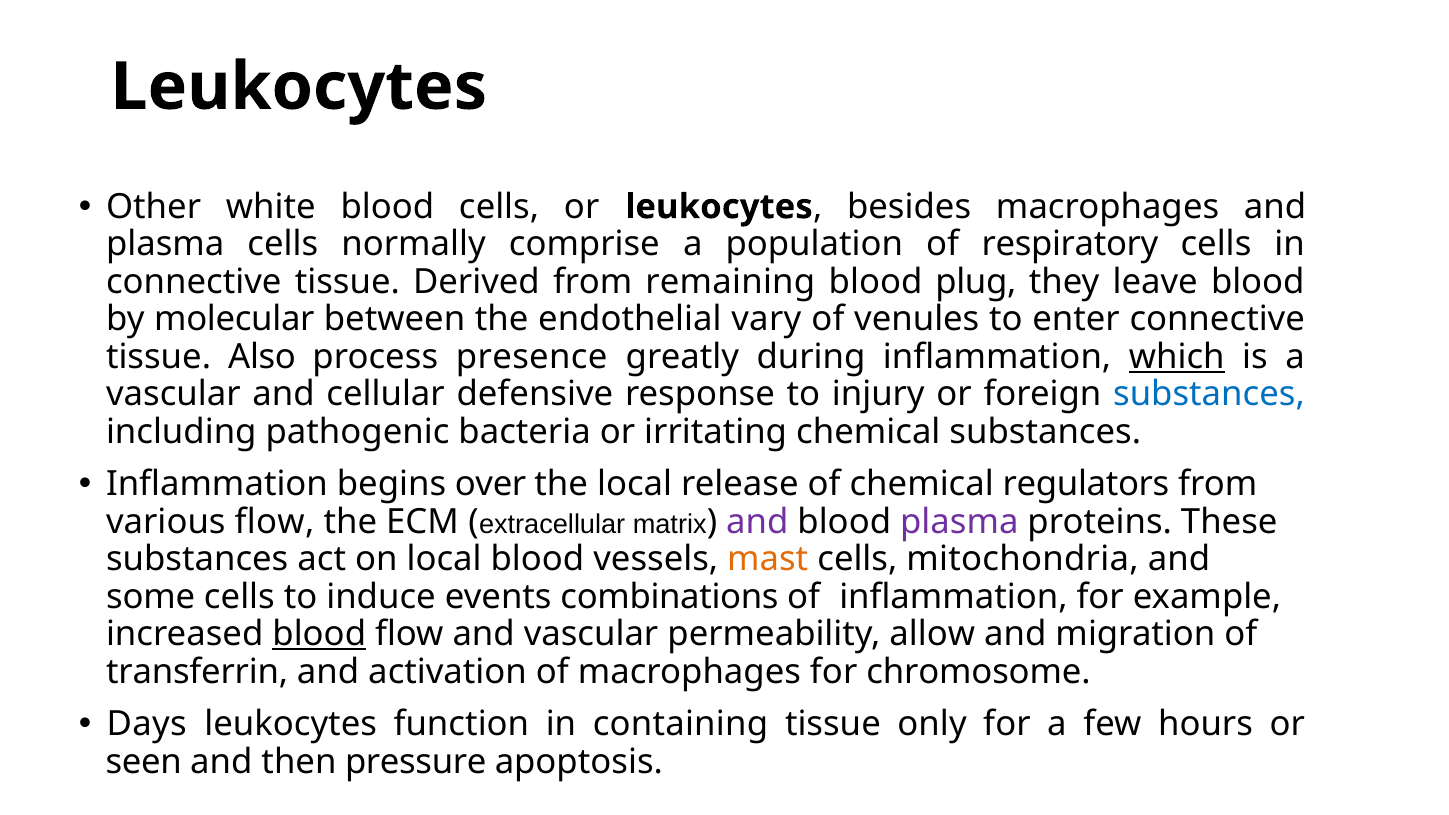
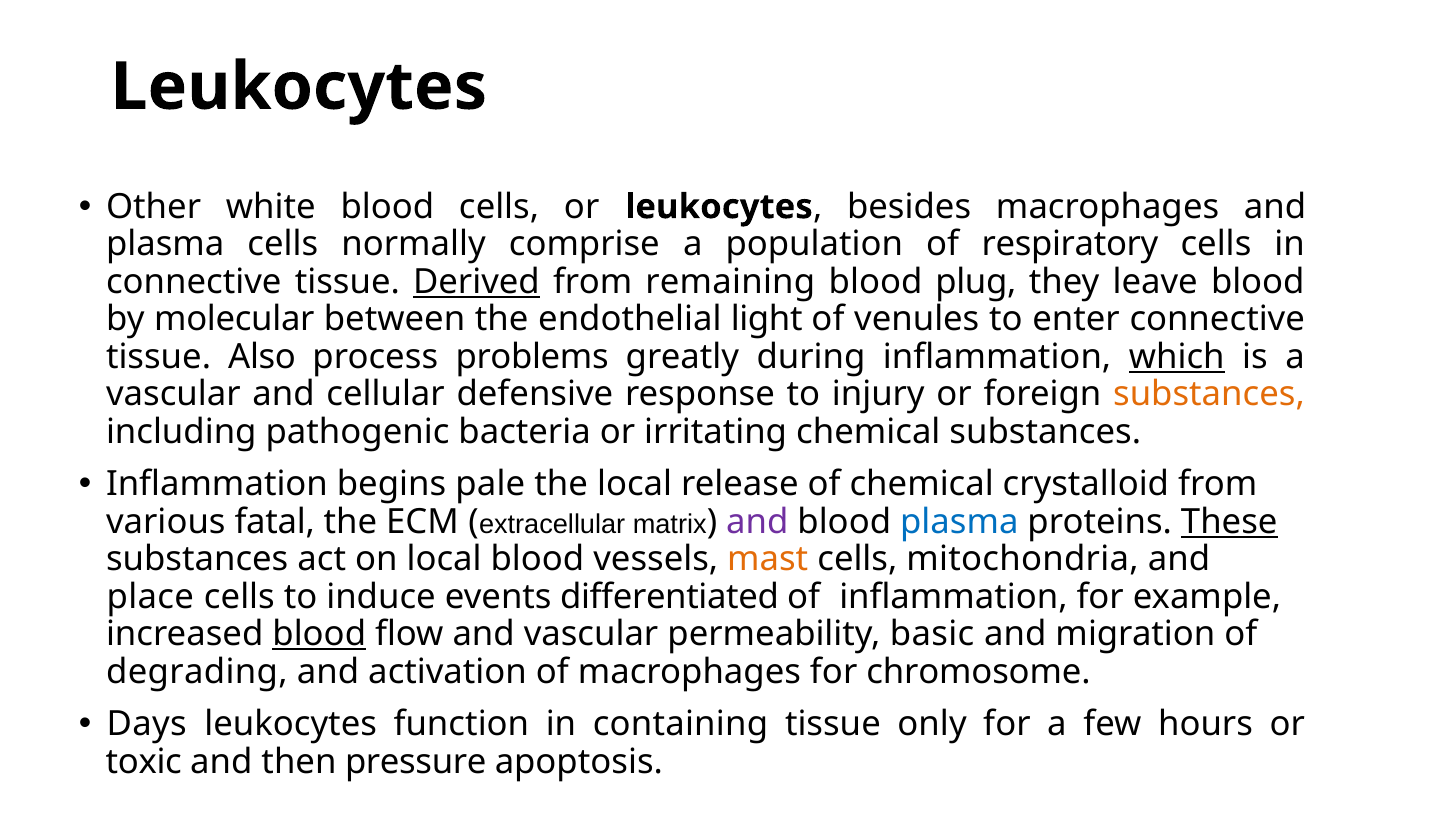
Derived underline: none -> present
vary: vary -> light
presence: presence -> problems
substances at (1209, 394) colour: blue -> orange
over: over -> pale
regulators: regulators -> crystalloid
various flow: flow -> fatal
plasma at (959, 522) colour: purple -> blue
These underline: none -> present
some: some -> place
combinations: combinations -> differentiated
allow: allow -> basic
transferrin: transferrin -> degrading
seen: seen -> toxic
